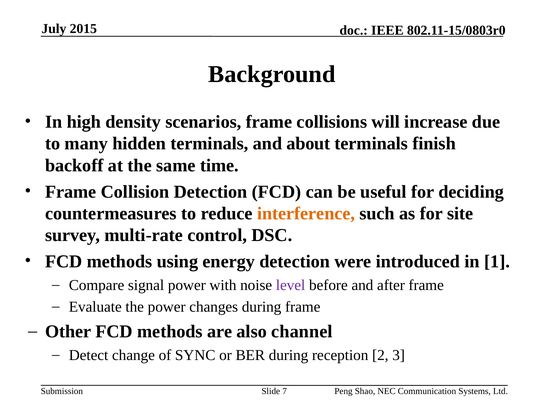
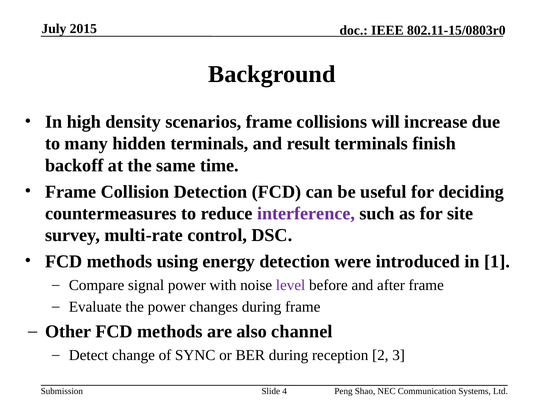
about: about -> result
interference colour: orange -> purple
7: 7 -> 4
